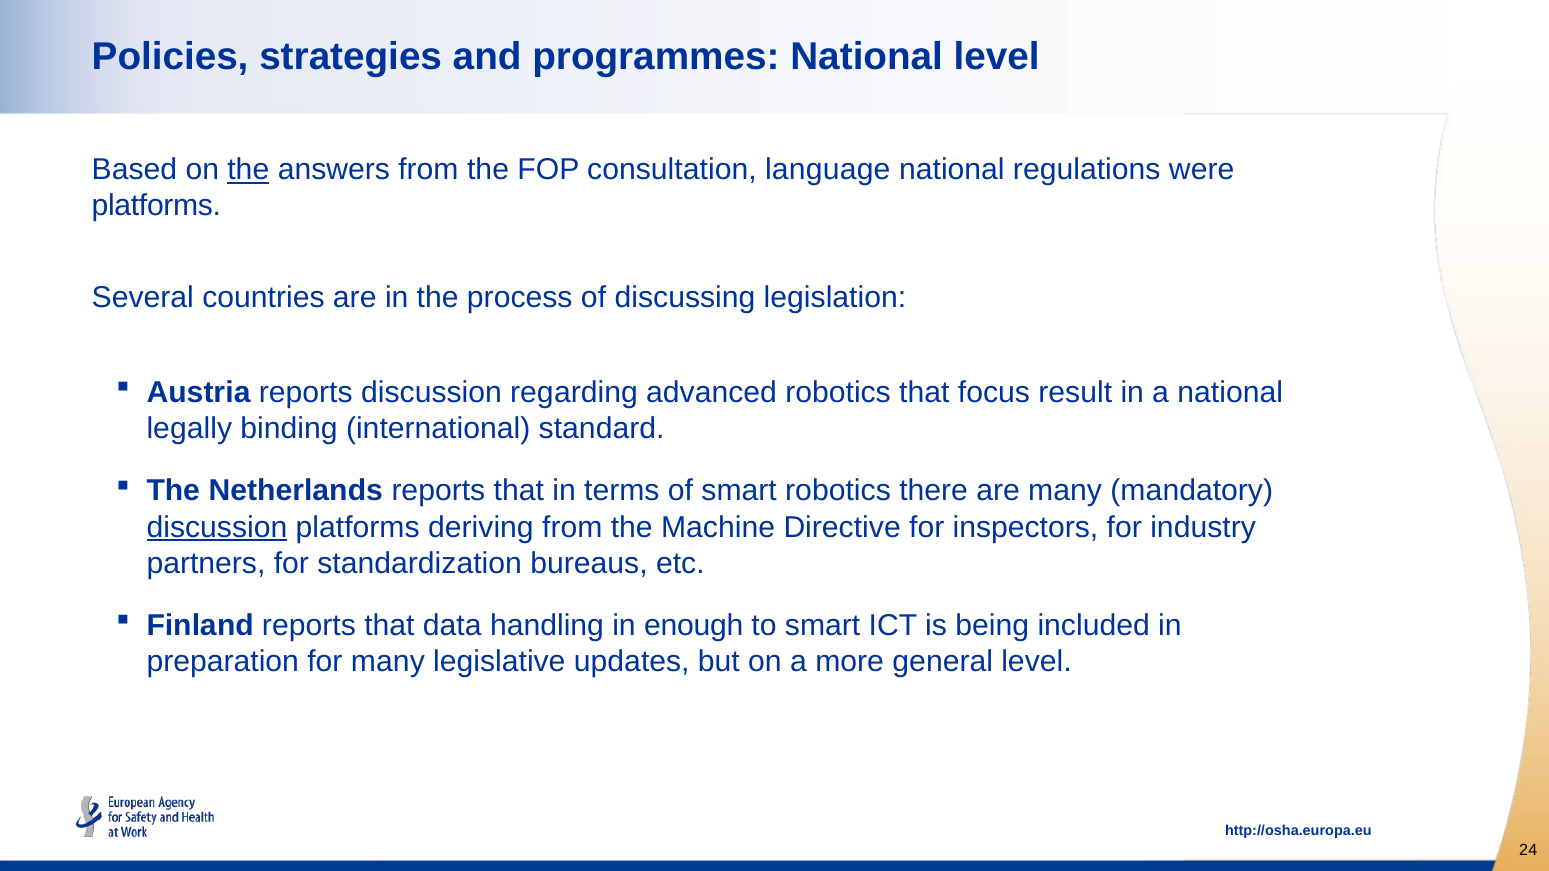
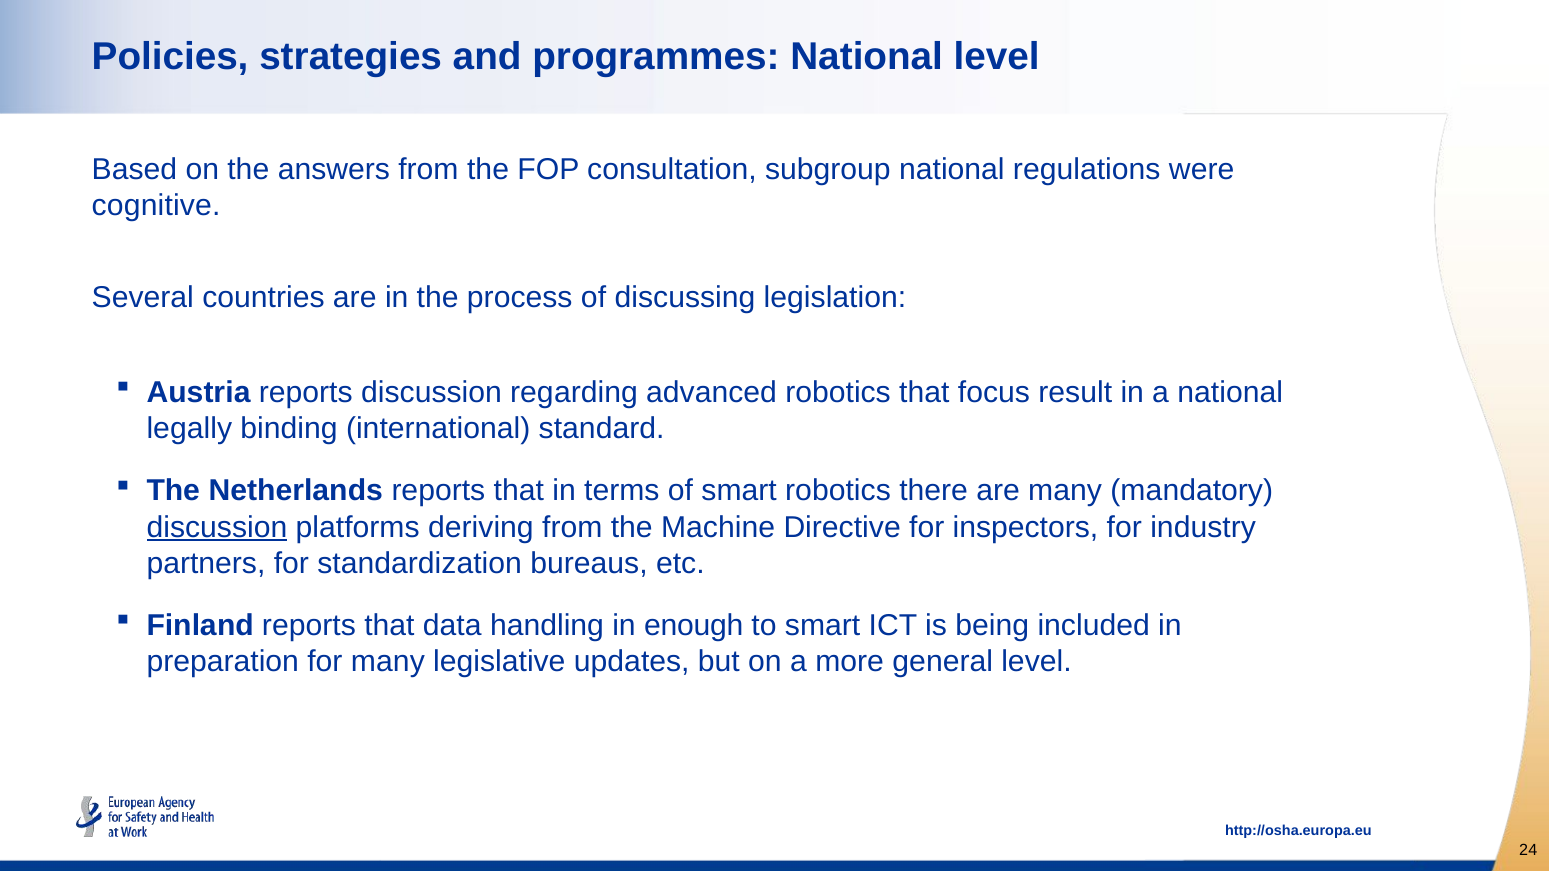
the at (248, 170) underline: present -> none
language: language -> subgroup
platforms at (156, 206): platforms -> cognitive
